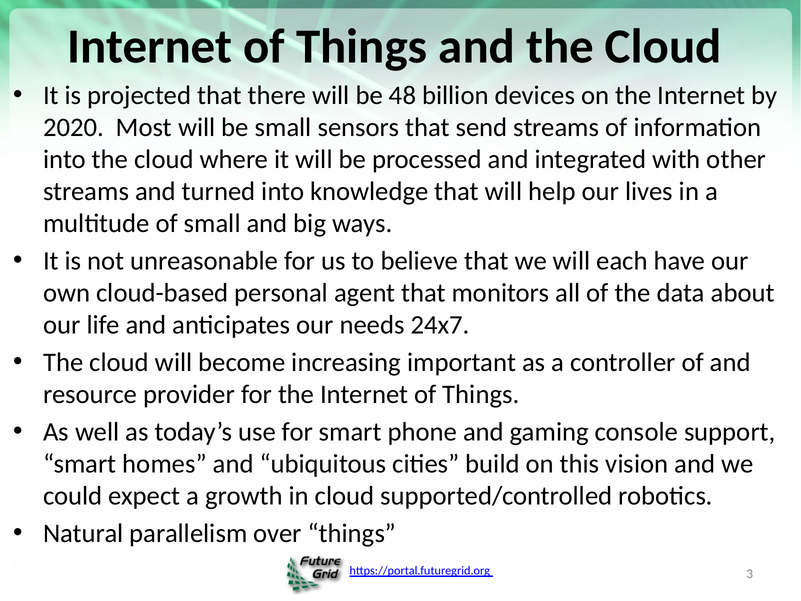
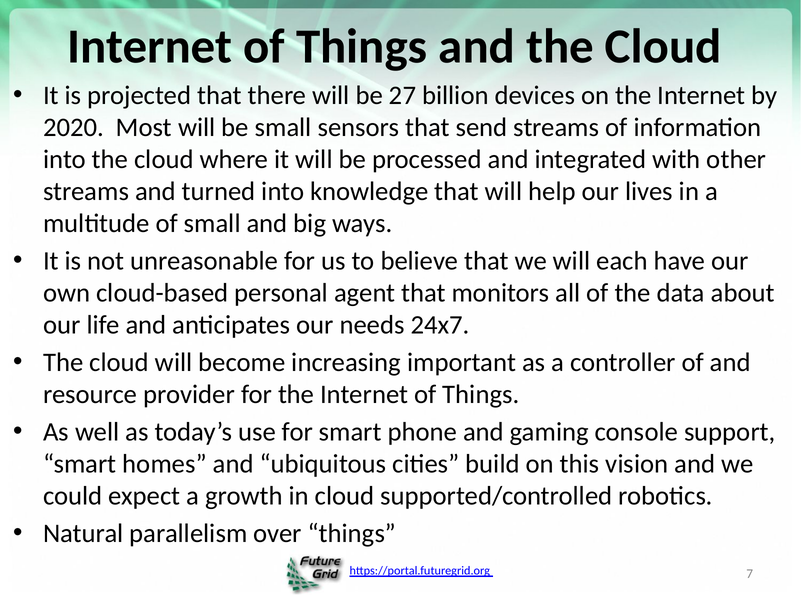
48: 48 -> 27
3: 3 -> 7
